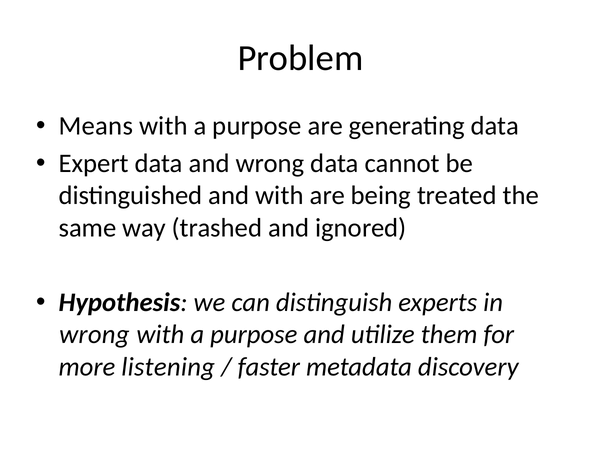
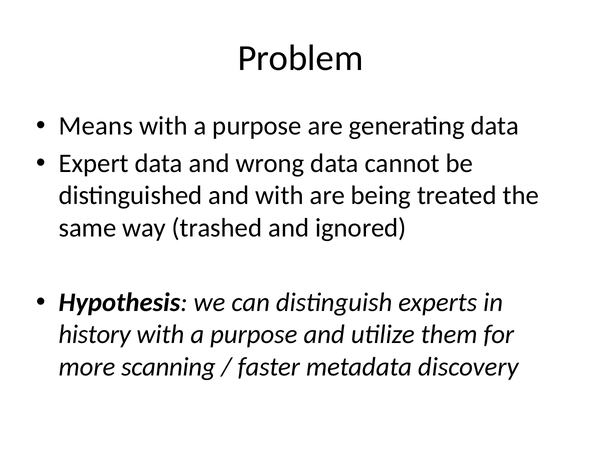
wrong at (94, 334): wrong -> history
listening: listening -> scanning
